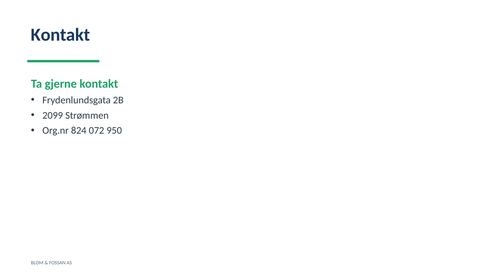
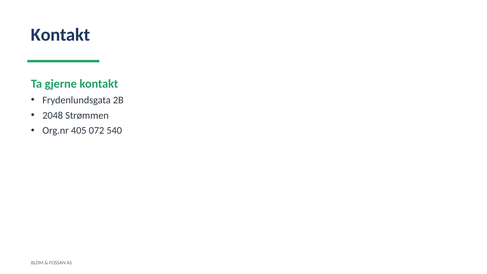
2099: 2099 -> 2048
824: 824 -> 405
950: 950 -> 540
